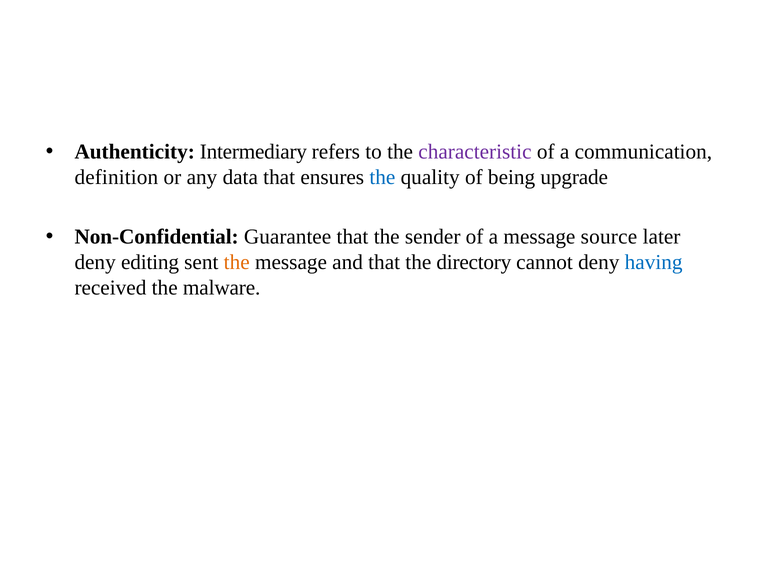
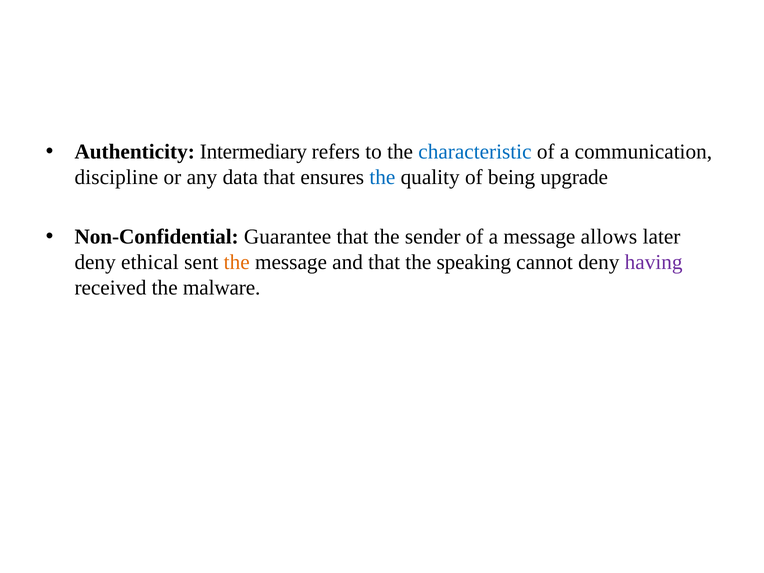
characteristic colour: purple -> blue
definition: definition -> discipline
source: source -> allows
editing: editing -> ethical
directory: directory -> speaking
having colour: blue -> purple
